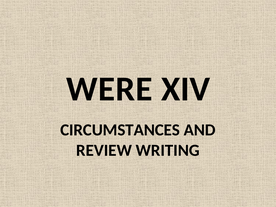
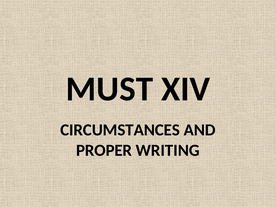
WERE: WERE -> MUST
REVIEW: REVIEW -> PROPER
